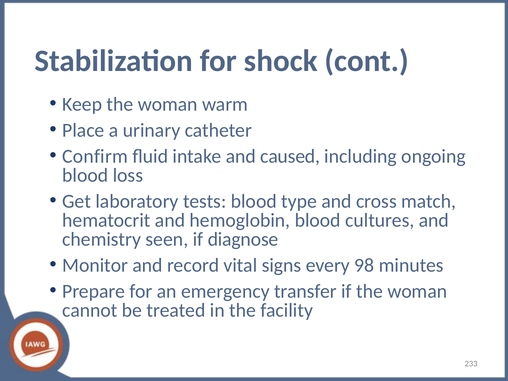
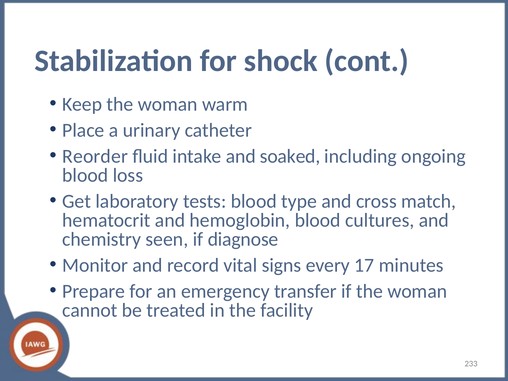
Confirm: Confirm -> Reorder
caused: caused -> soaked
98: 98 -> 17
